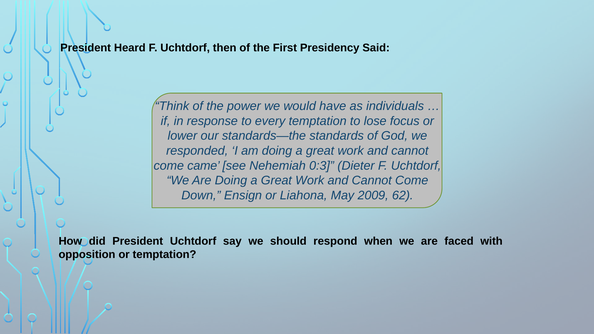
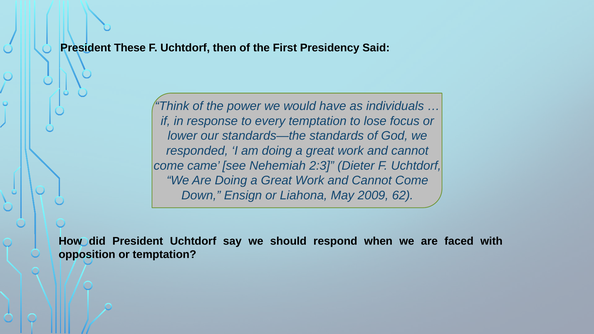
Heard: Heard -> These
0:3: 0:3 -> 2:3
